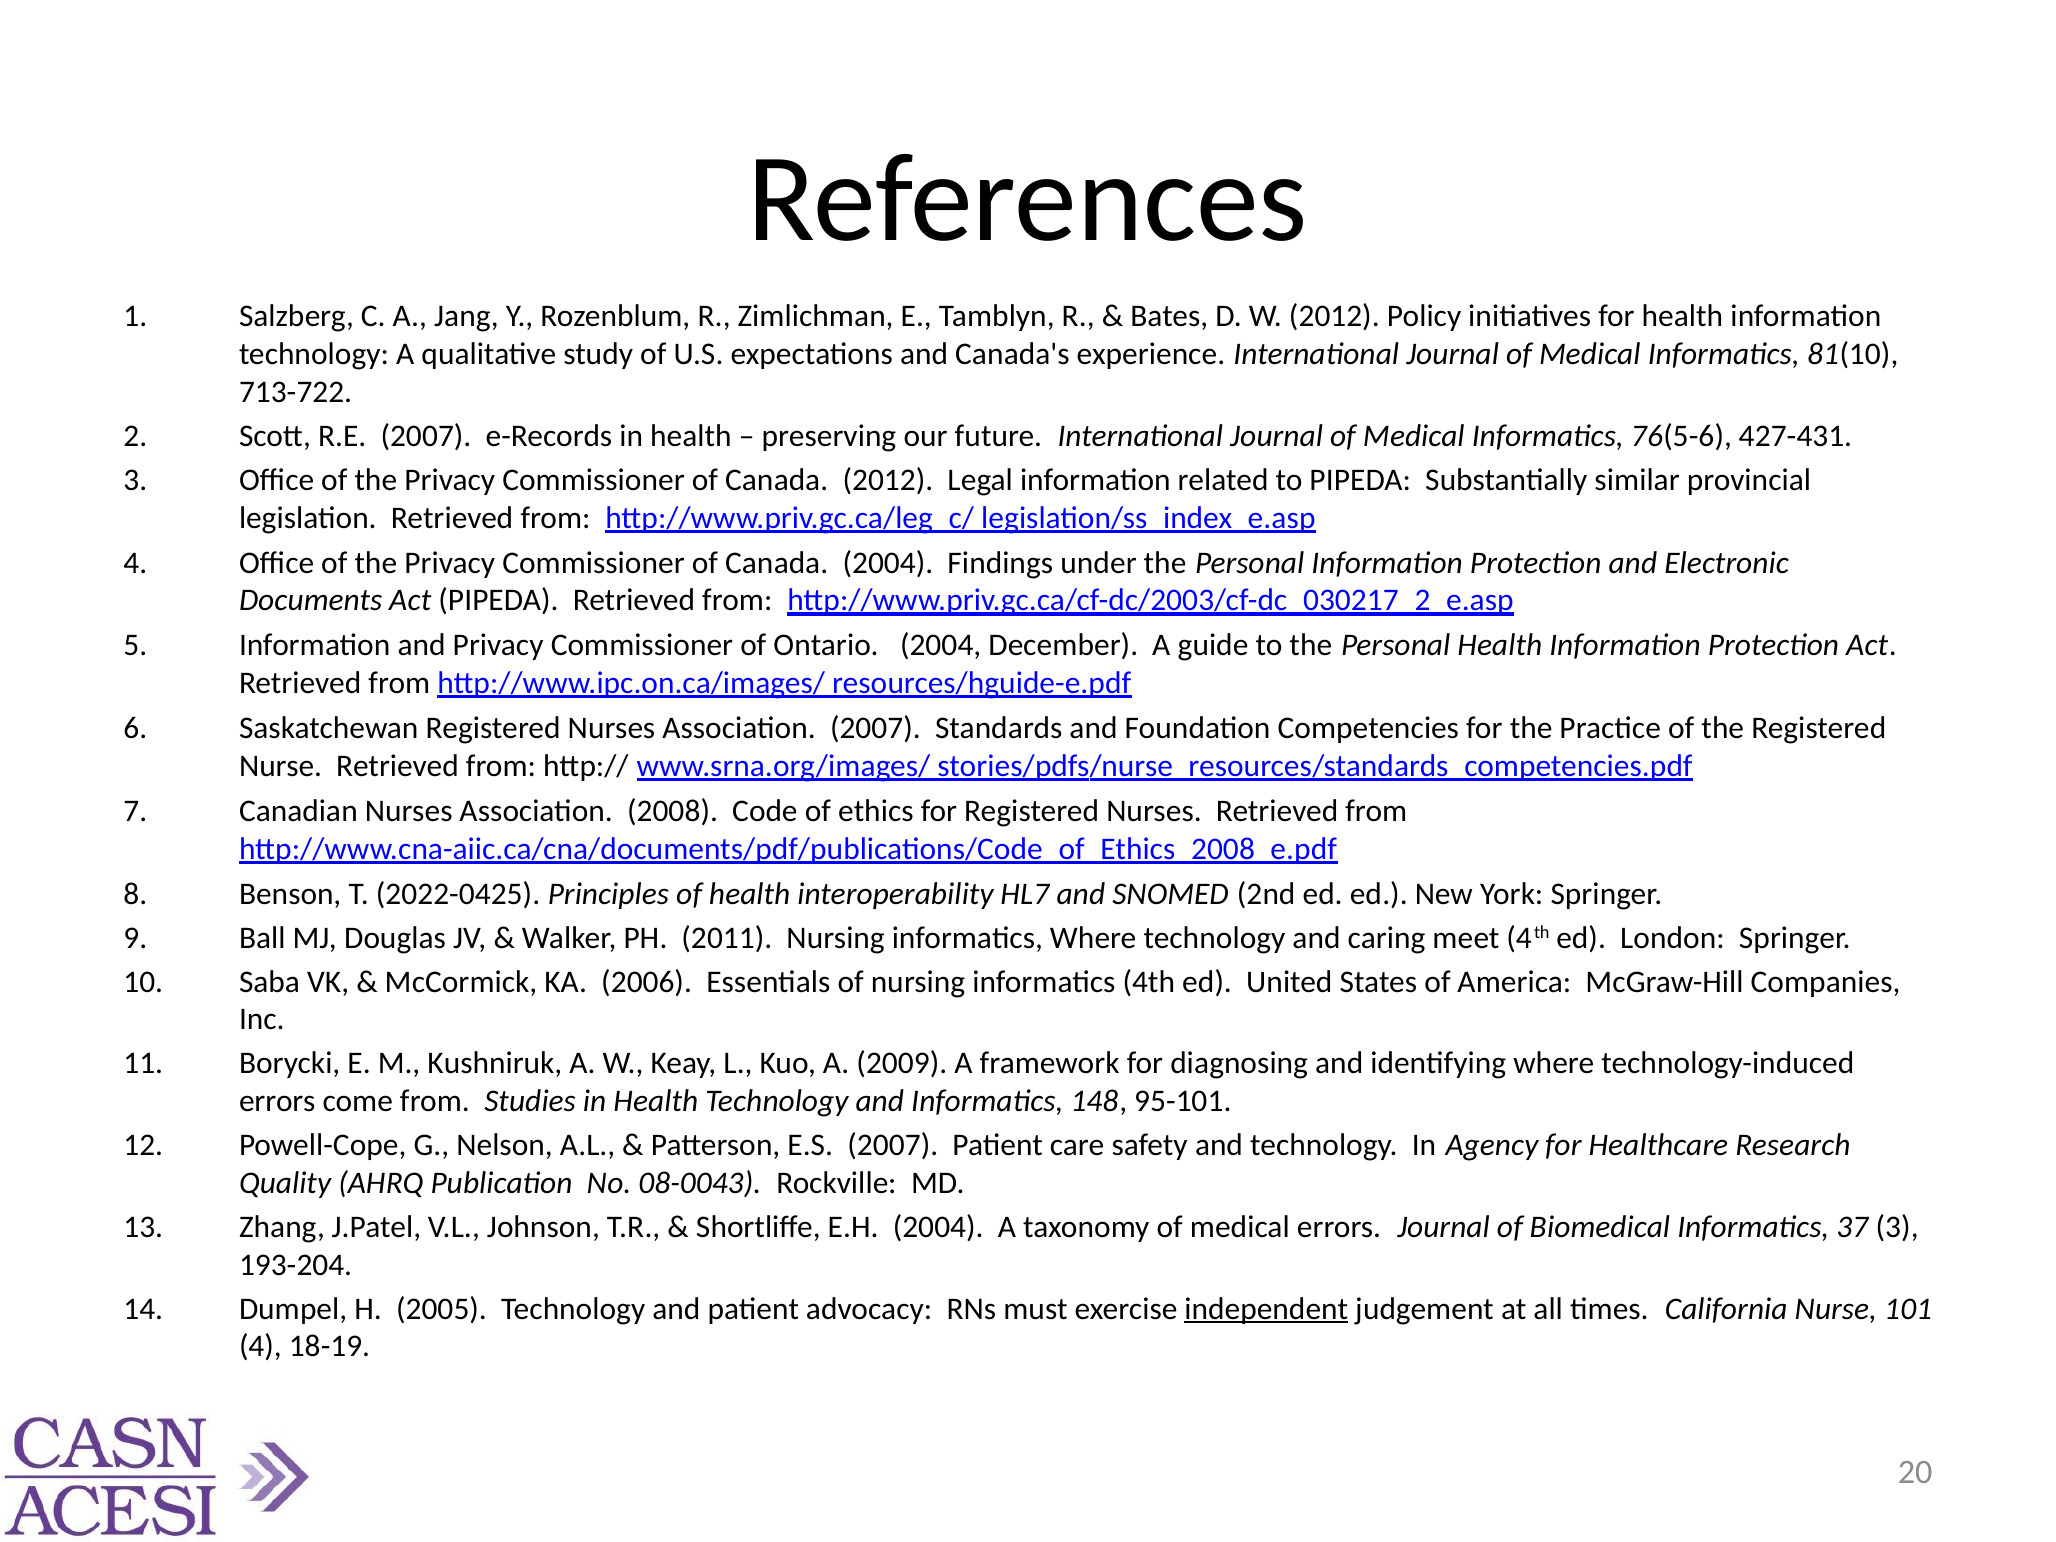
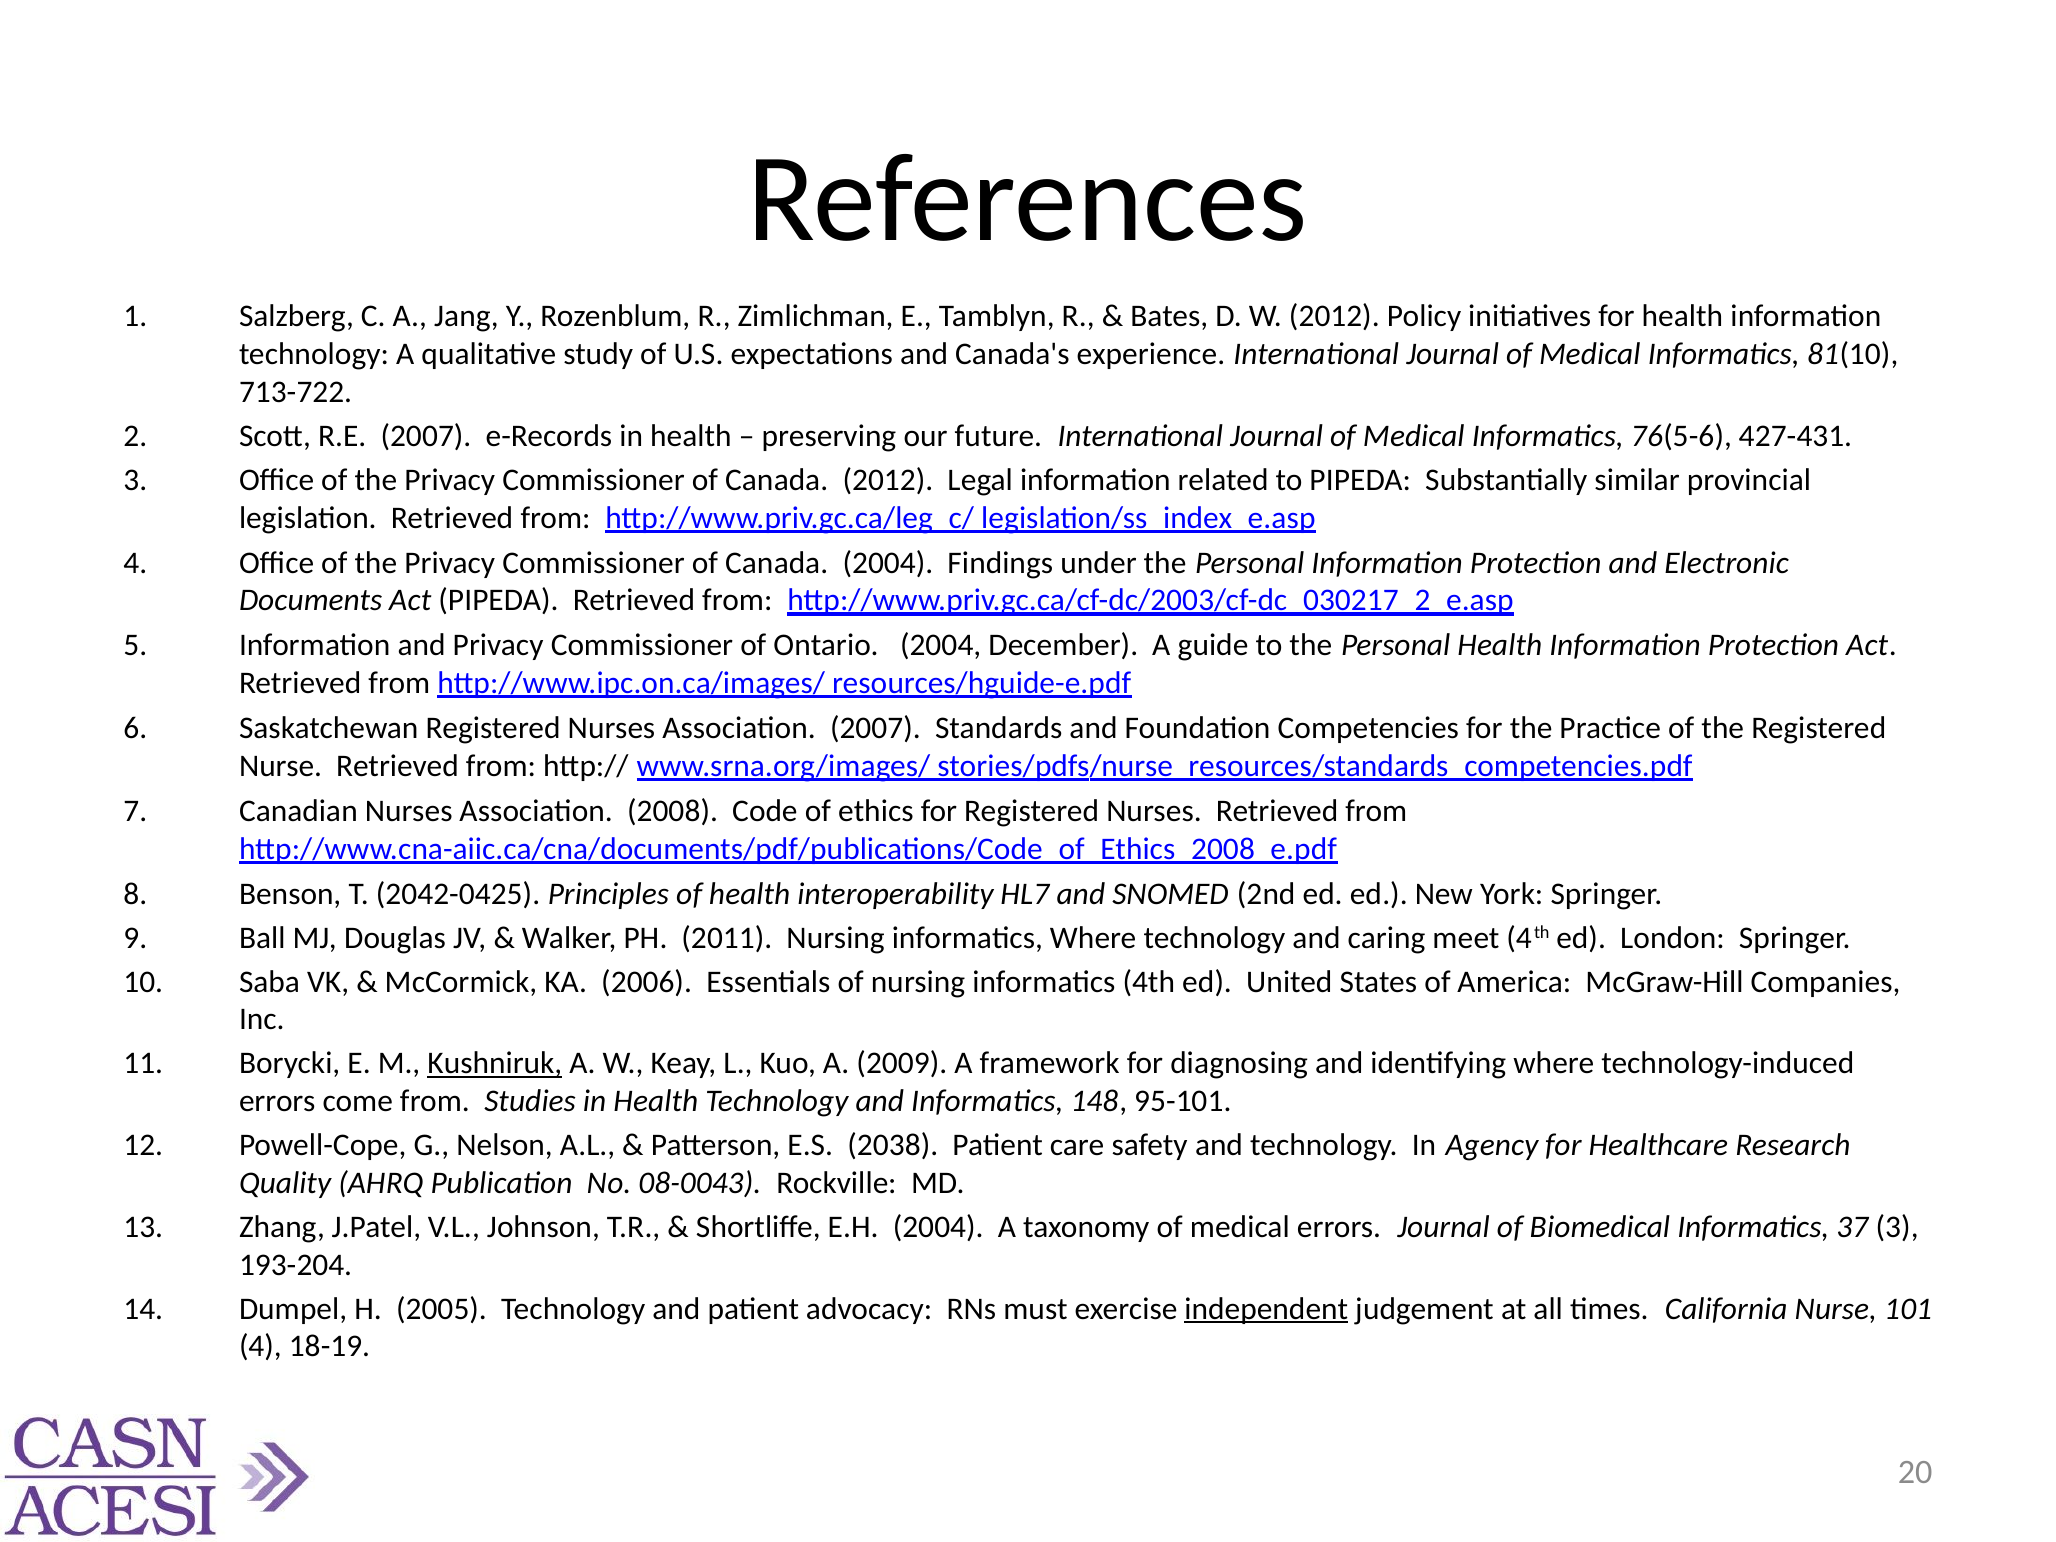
2022-0425: 2022-0425 -> 2042-0425
Kushniruk underline: none -> present
E.S 2007: 2007 -> 2038
